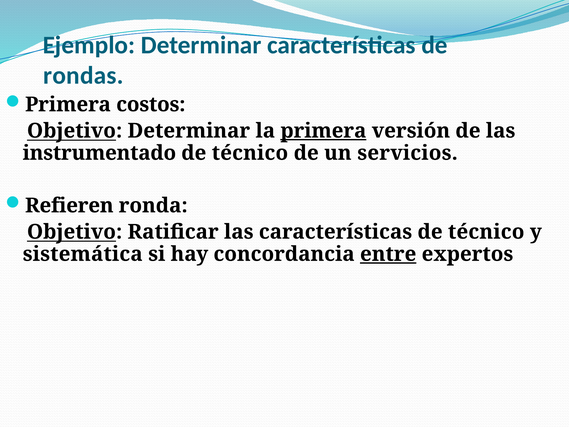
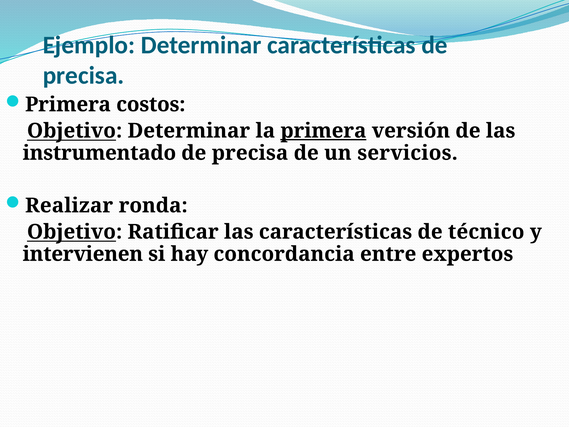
rondas at (83, 75): rondas -> precisa
técnico at (250, 153): técnico -> precisa
Refieren: Refieren -> Realizar
sistemática: sistemática -> intervienen
entre underline: present -> none
